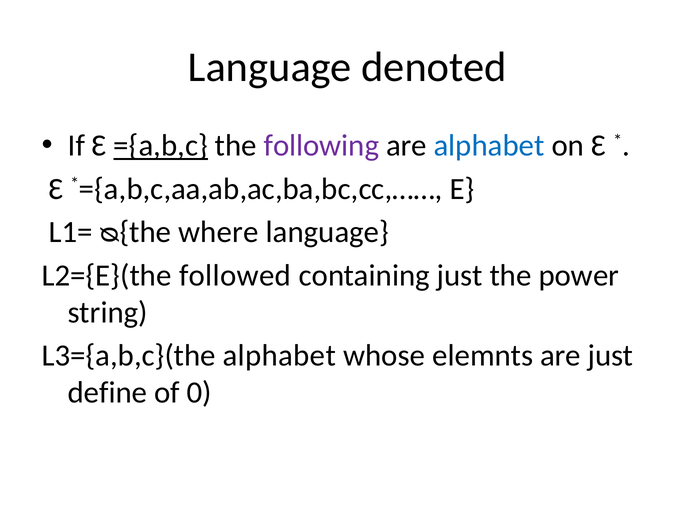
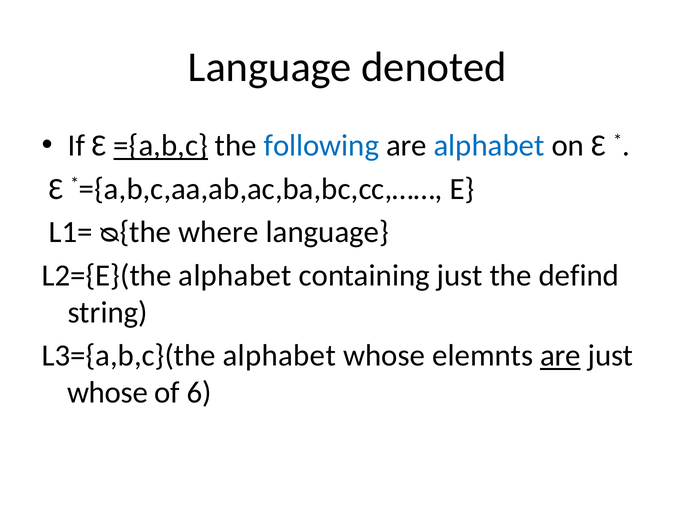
following colour: purple -> blue
L2={E}(the followed: followed -> alphabet
power: power -> defind
are at (560, 356) underline: none -> present
define at (107, 393): define -> whose
0: 0 -> 6
